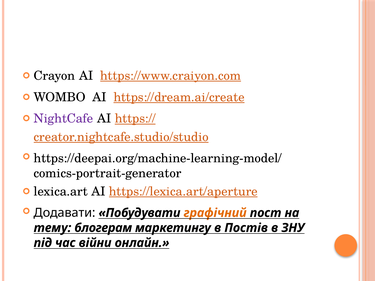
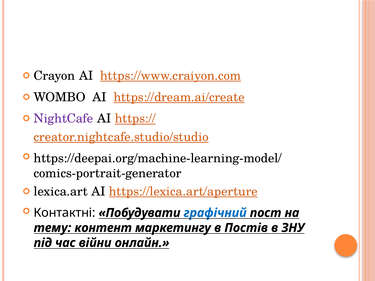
Додавати: Додавати -> Контактні
графічний colour: orange -> blue
блогерам: блогерам -> контент
